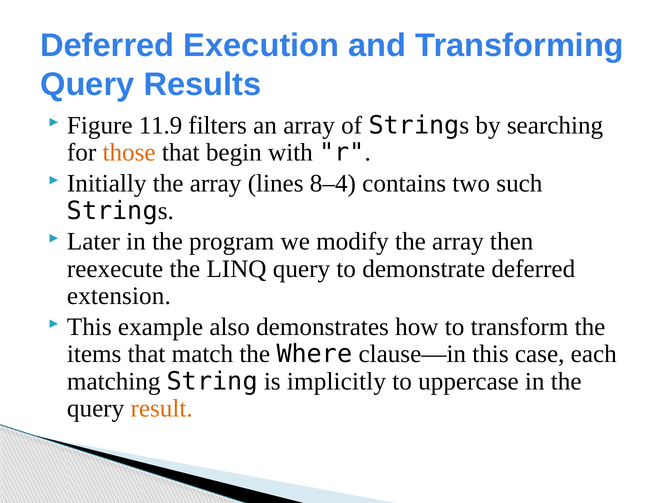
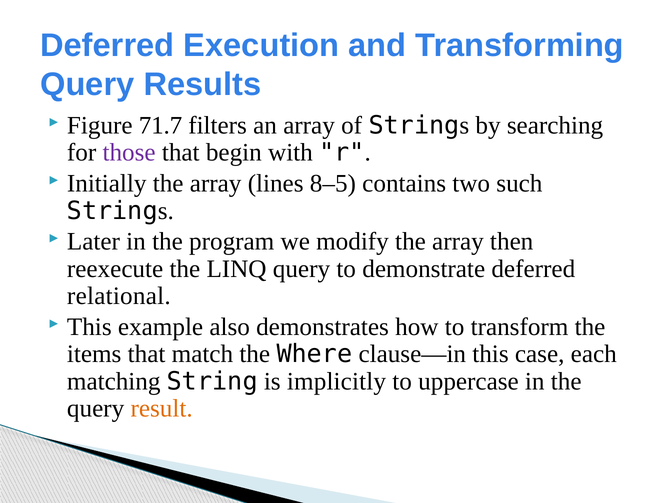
11.9: 11.9 -> 71.7
those colour: orange -> purple
8–4: 8–4 -> 8–5
extension: extension -> relational
